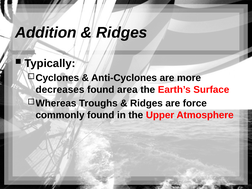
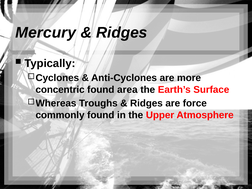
Addition: Addition -> Mercury
decreases: decreases -> concentric
